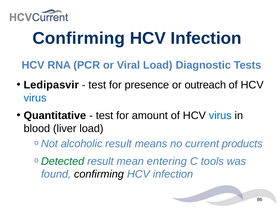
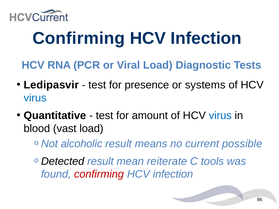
outreach: outreach -> systems
liver: liver -> vast
products: products -> possible
Detected colour: green -> black
entering: entering -> reiterate
confirming at (99, 174) colour: black -> red
